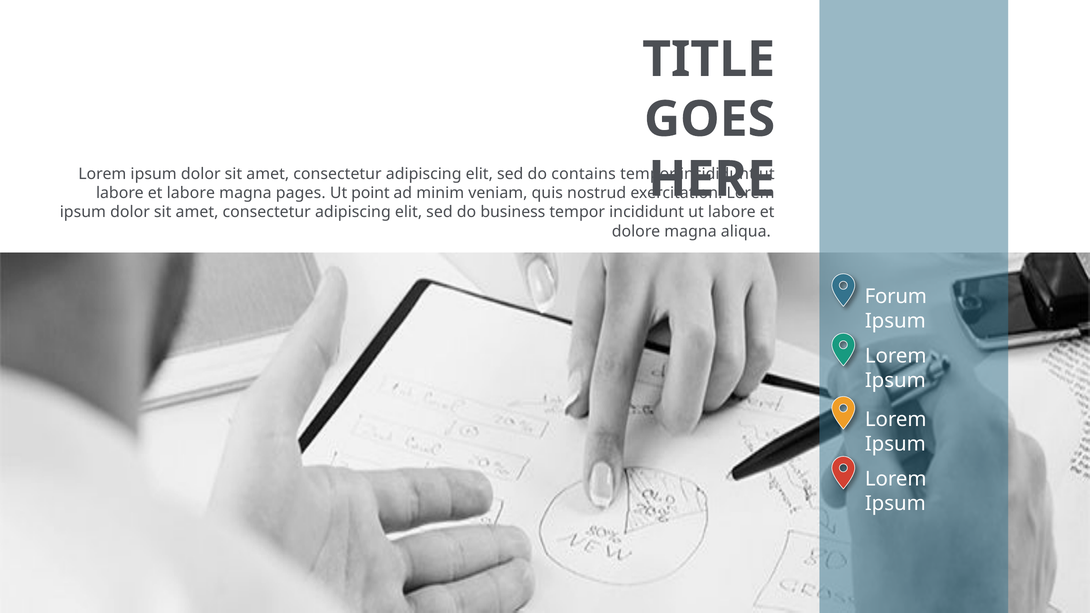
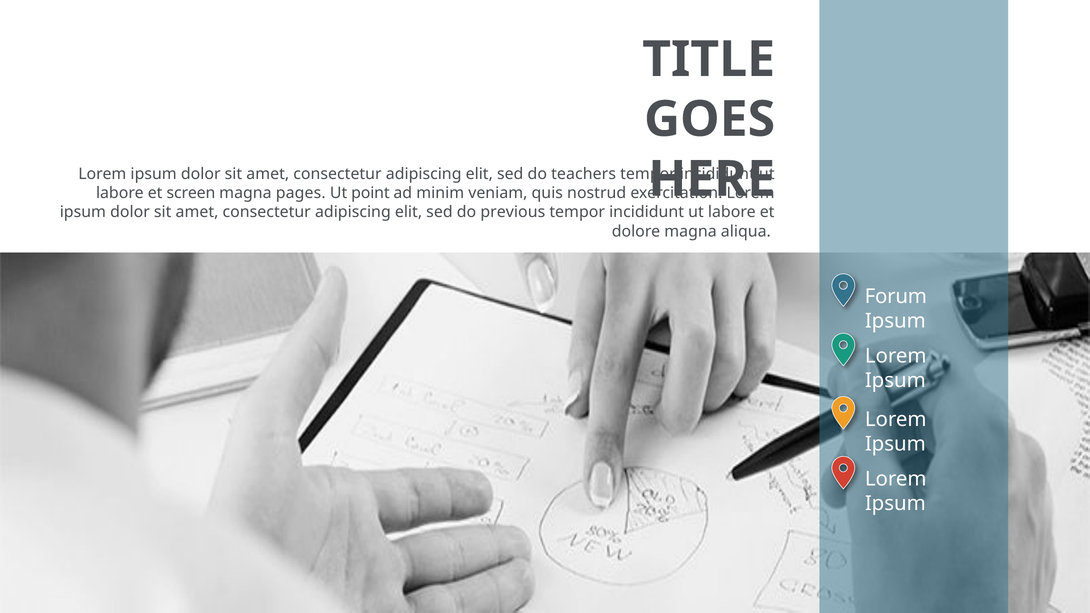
contains: contains -> teachers
et labore: labore -> screen
business: business -> previous
